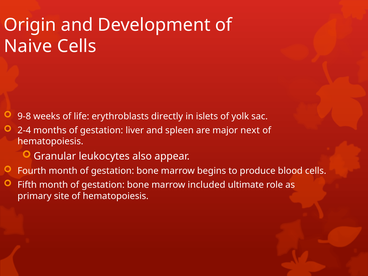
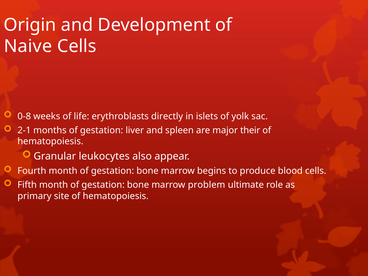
9-8: 9-8 -> 0-8
2-4: 2-4 -> 2-1
next: next -> their
included: included -> problem
